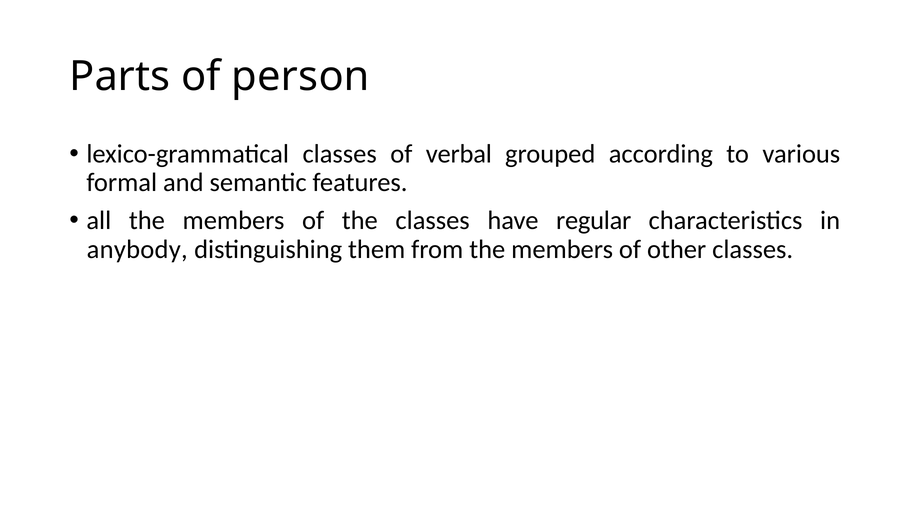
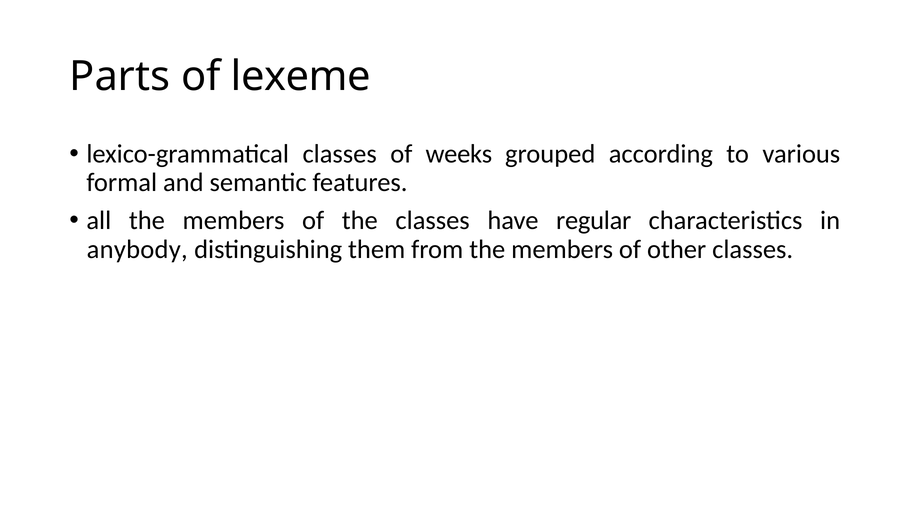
person: person -> lexeme
verbal: verbal -> weeks
